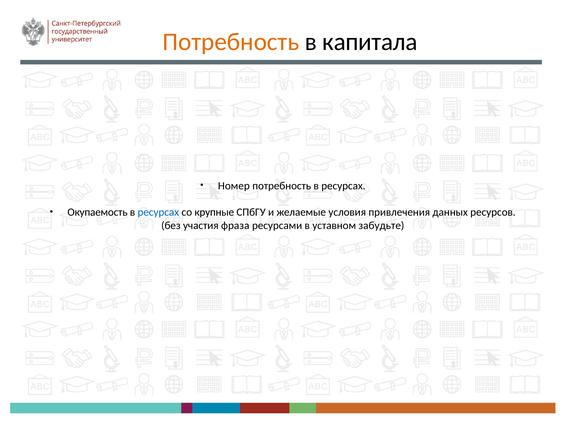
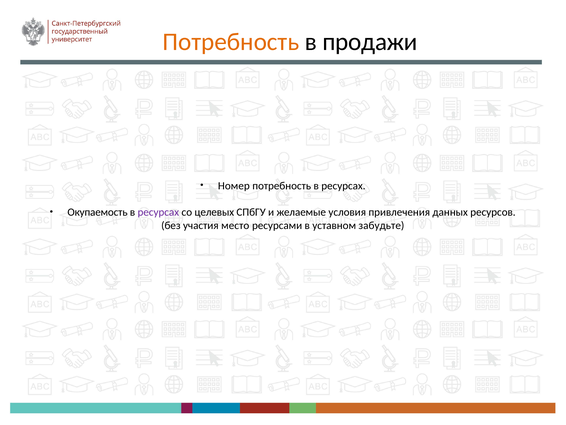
капитала: капитала -> продажи
ресурсах at (158, 212) colour: blue -> purple
крупные: крупные -> целевых
фраза: фраза -> место
